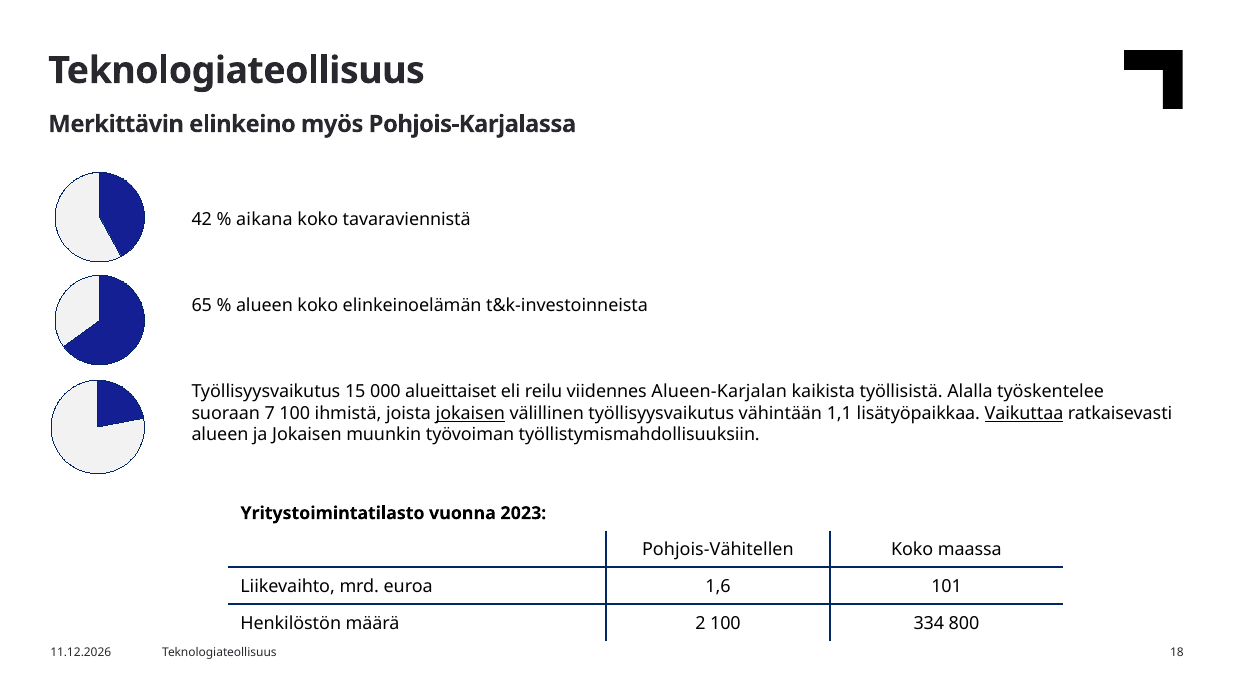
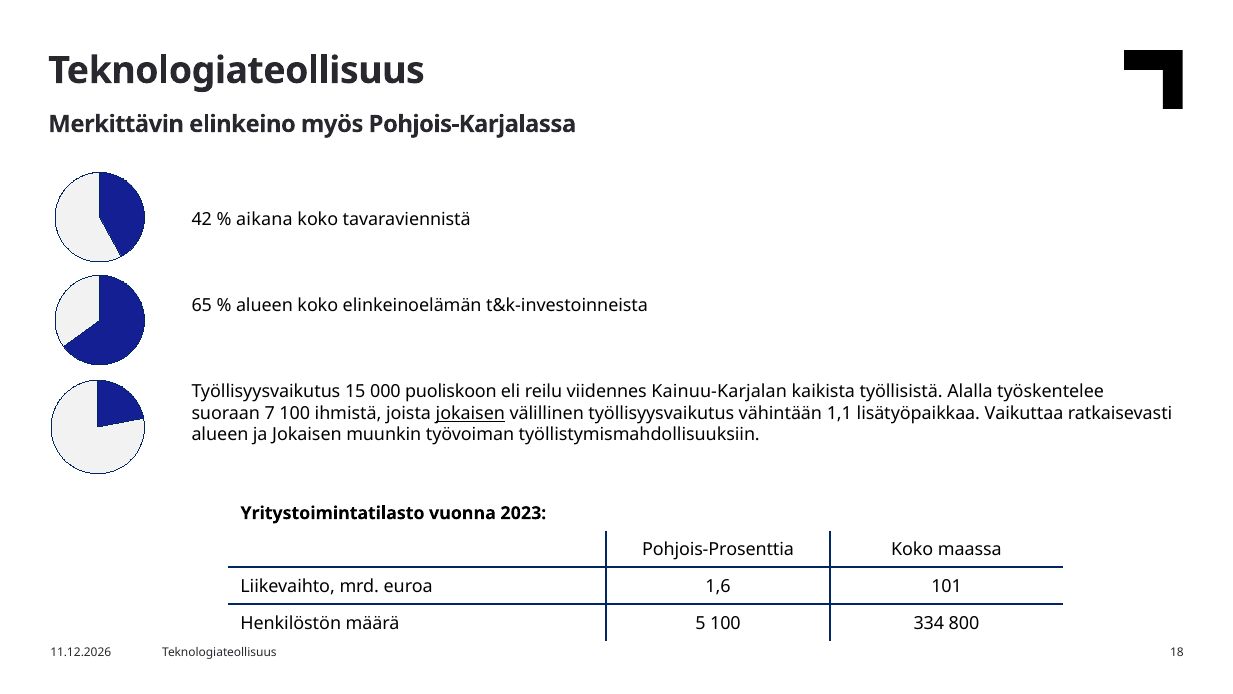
alueittaiset: alueittaiset -> puoliskoon
Alueen-Karjalan: Alueen-Karjalan -> Kainuu-Karjalan
Vaikuttaa underline: present -> none
Pohjois-Vähitellen: Pohjois-Vähitellen -> Pohjois-Prosenttia
2: 2 -> 5
